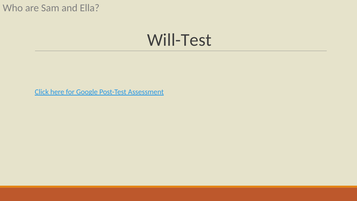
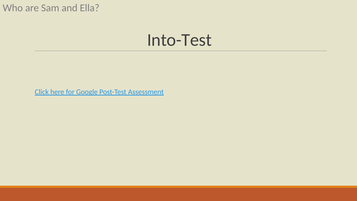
Will-Test: Will-Test -> Into-Test
